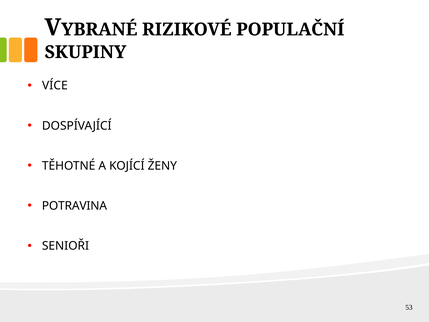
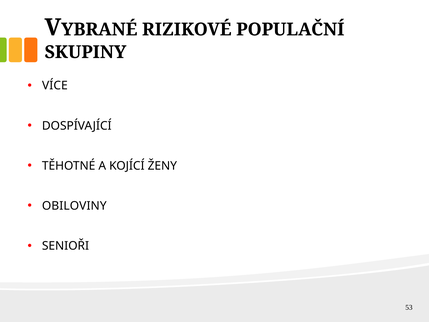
POTRAVINA: POTRAVINA -> OBILOVINY
